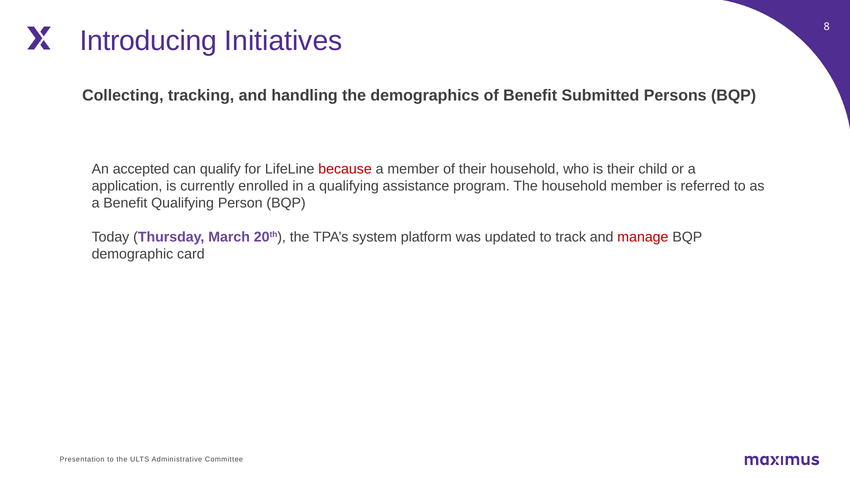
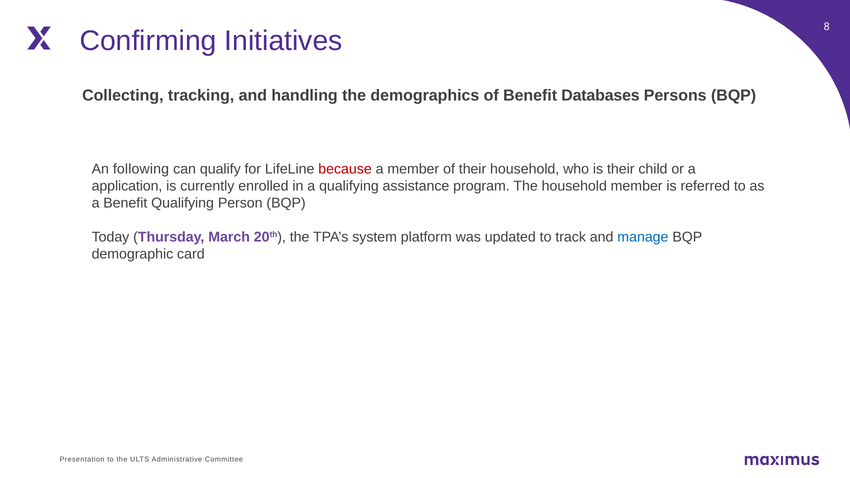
Introducing: Introducing -> Confirming
Submitted: Submitted -> Databases
accepted: accepted -> following
manage colour: red -> blue
